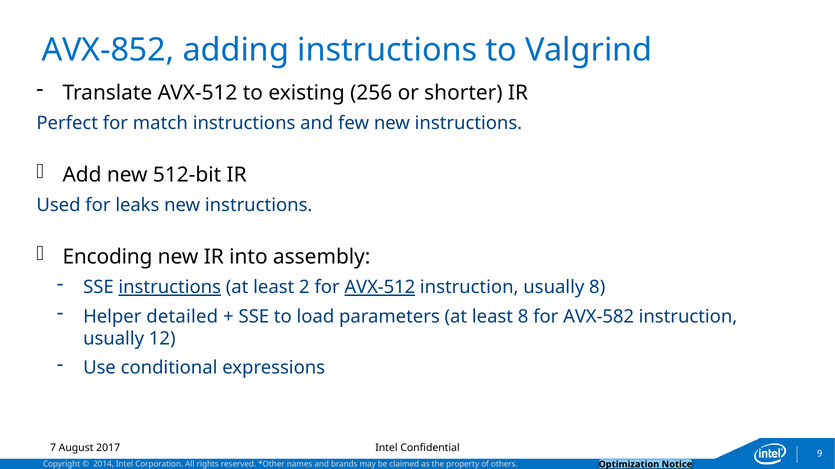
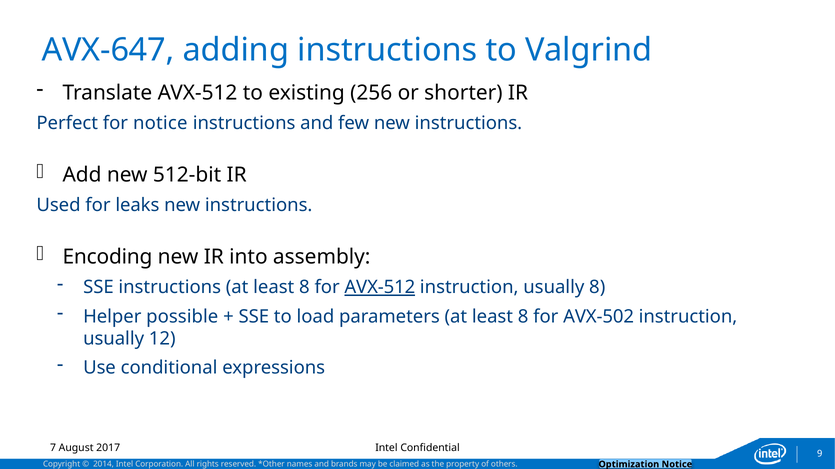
AVX-852: AVX-852 -> AVX-647
for match: match -> notice
instructions at (170, 288) underline: present -> none
2 at (304, 288): 2 -> 8
detailed: detailed -> possible
AVX-582: AVX-582 -> AVX-502
